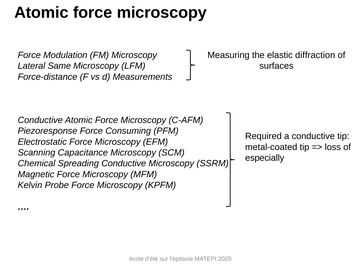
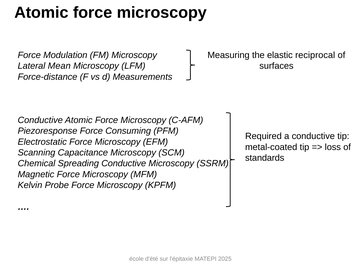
diffraction: diffraction -> reciprocal
Same: Same -> Mean
especially: especially -> standards
